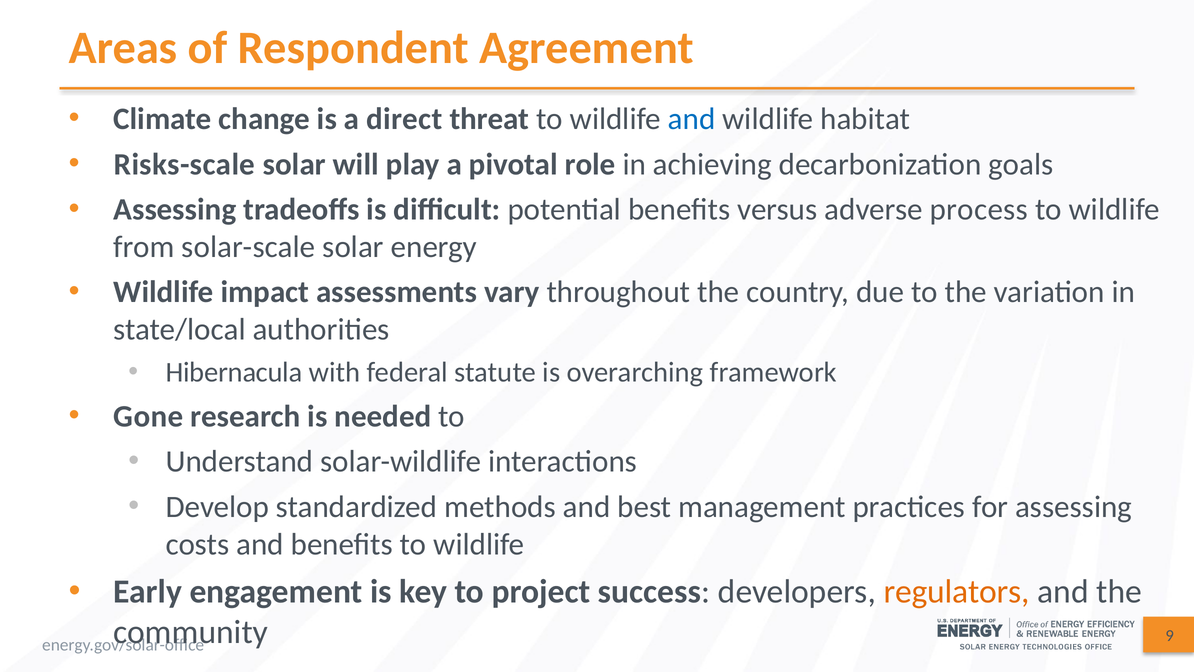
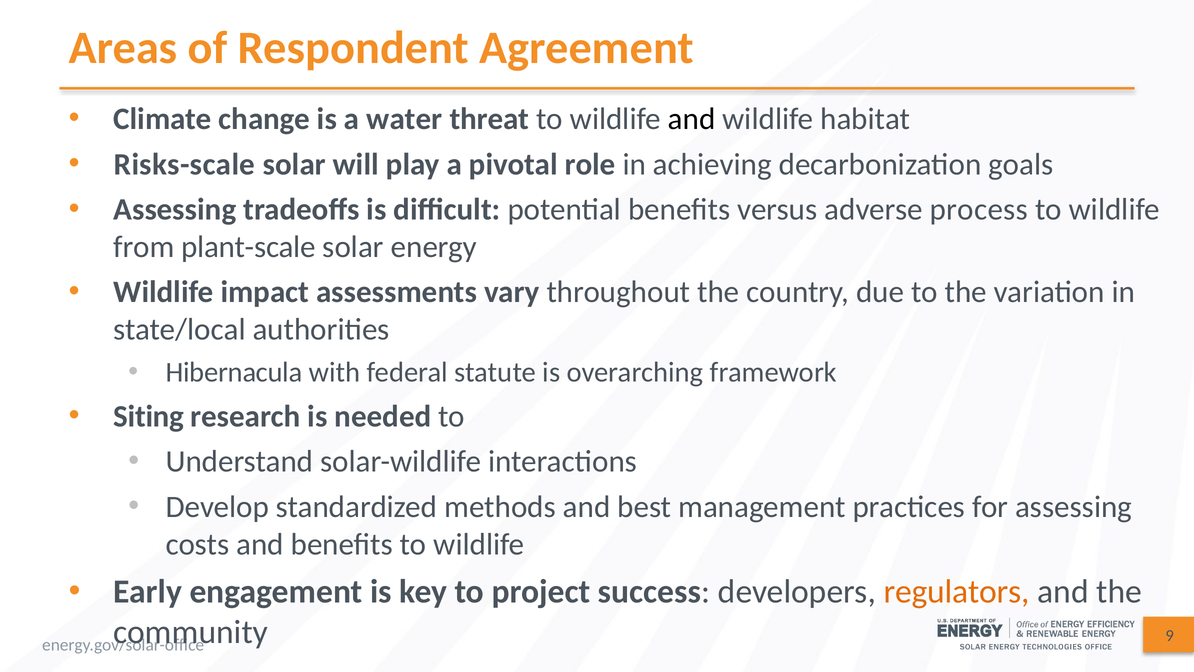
direct: direct -> water
and at (692, 119) colour: blue -> black
solar-scale: solar-scale -> plant-scale
Gone: Gone -> Siting
